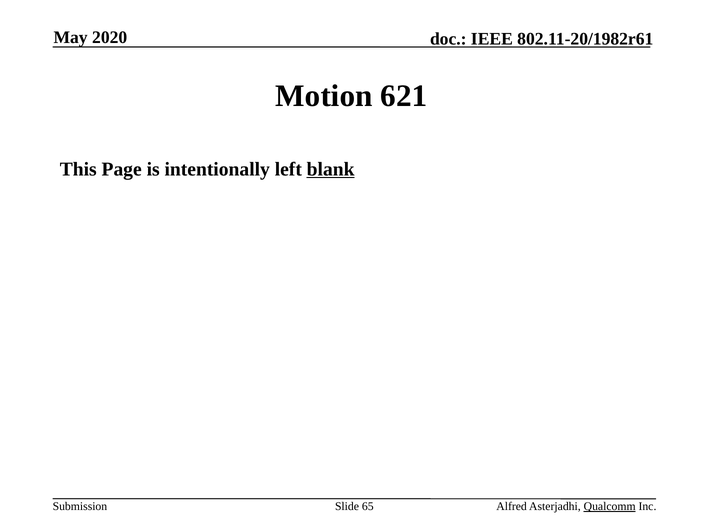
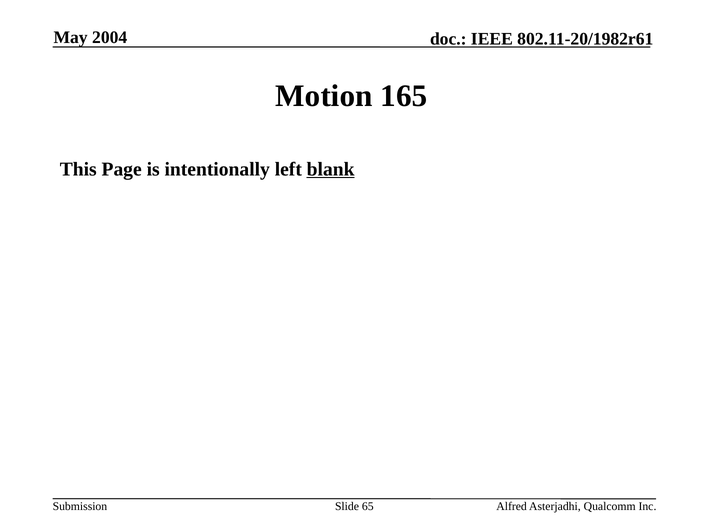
2020: 2020 -> 2004
621: 621 -> 165
Qualcomm underline: present -> none
